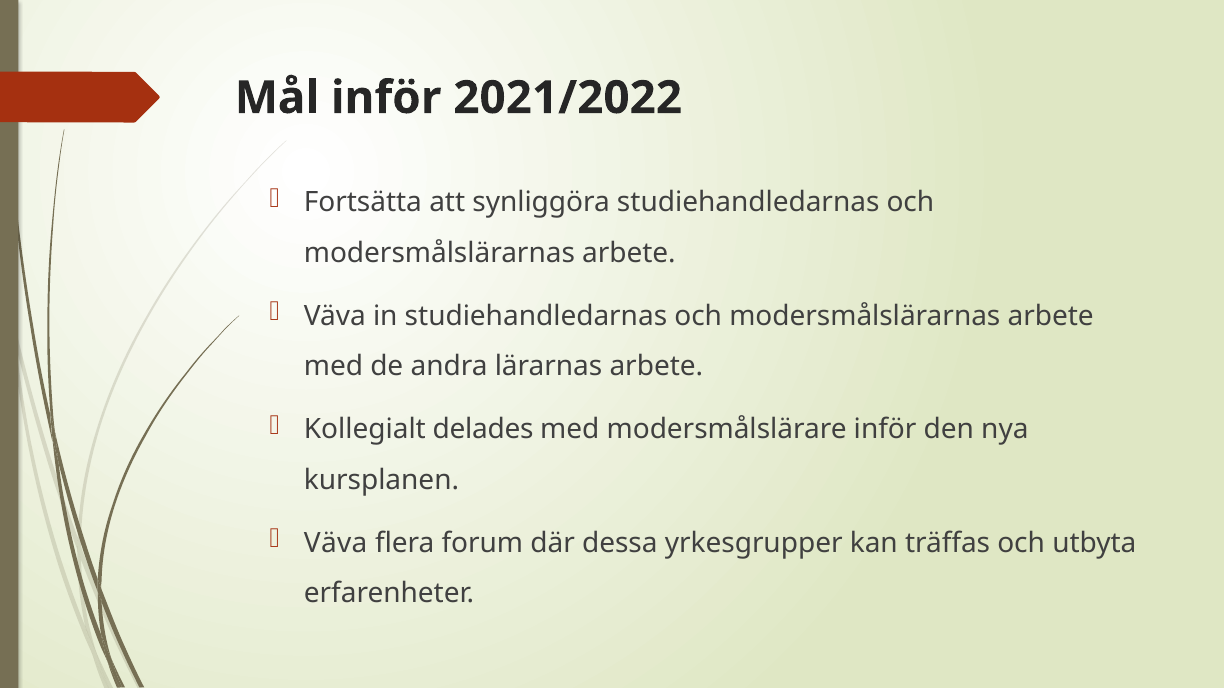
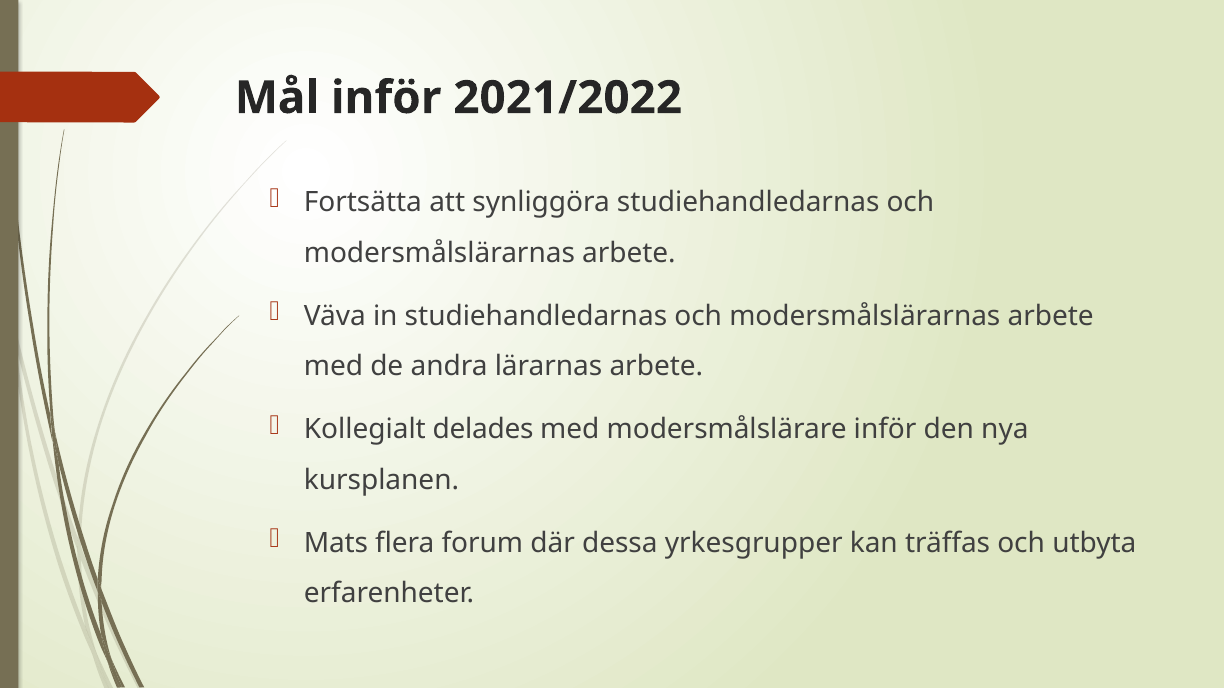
Väva at (336, 543): Väva -> Mats
